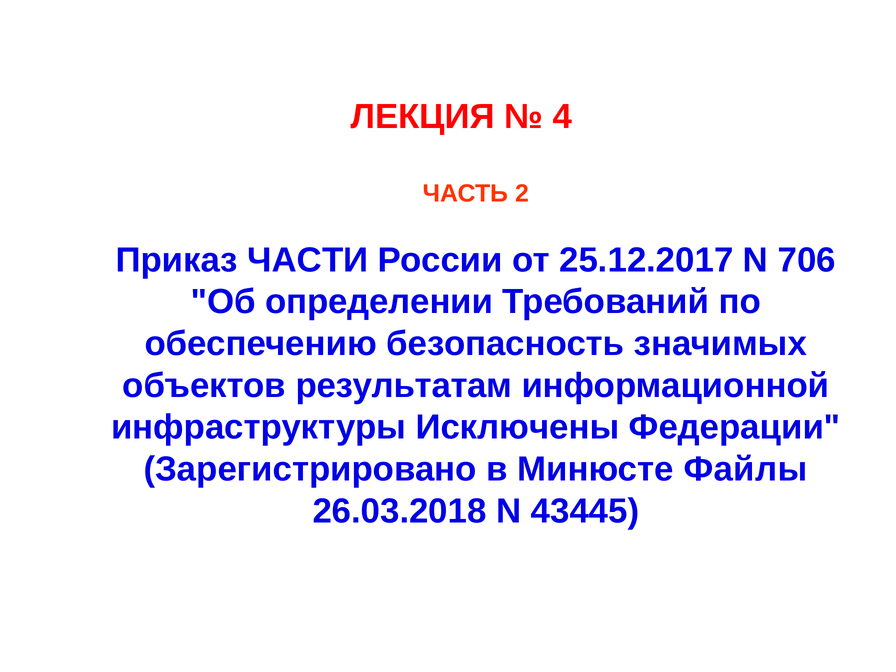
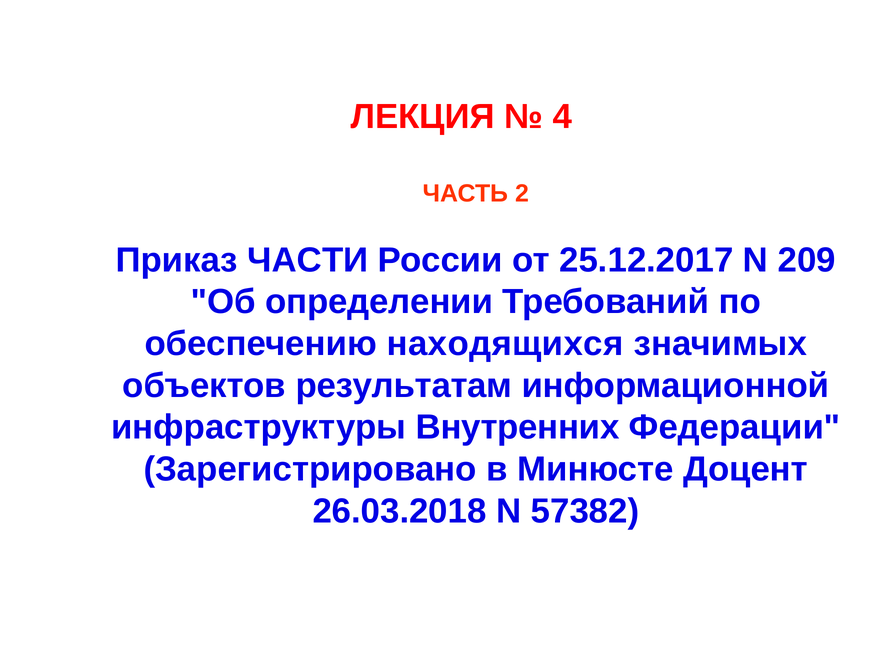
706: 706 -> 209
безопасность: безопасность -> находящихся
Исключены: Исключены -> Внутренних
Файлы: Файлы -> Доцент
43445: 43445 -> 57382
